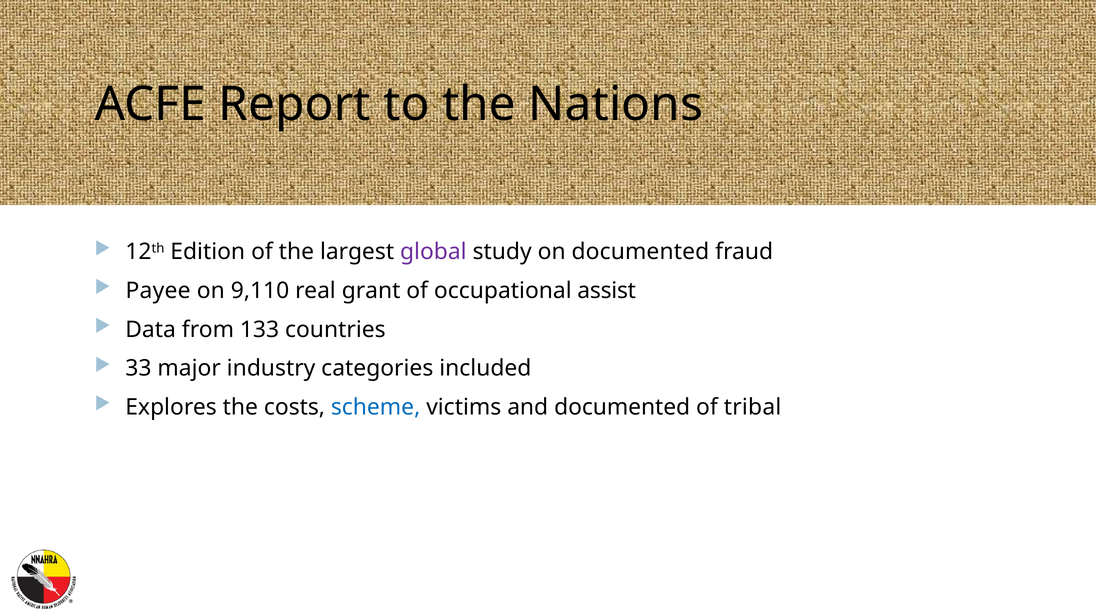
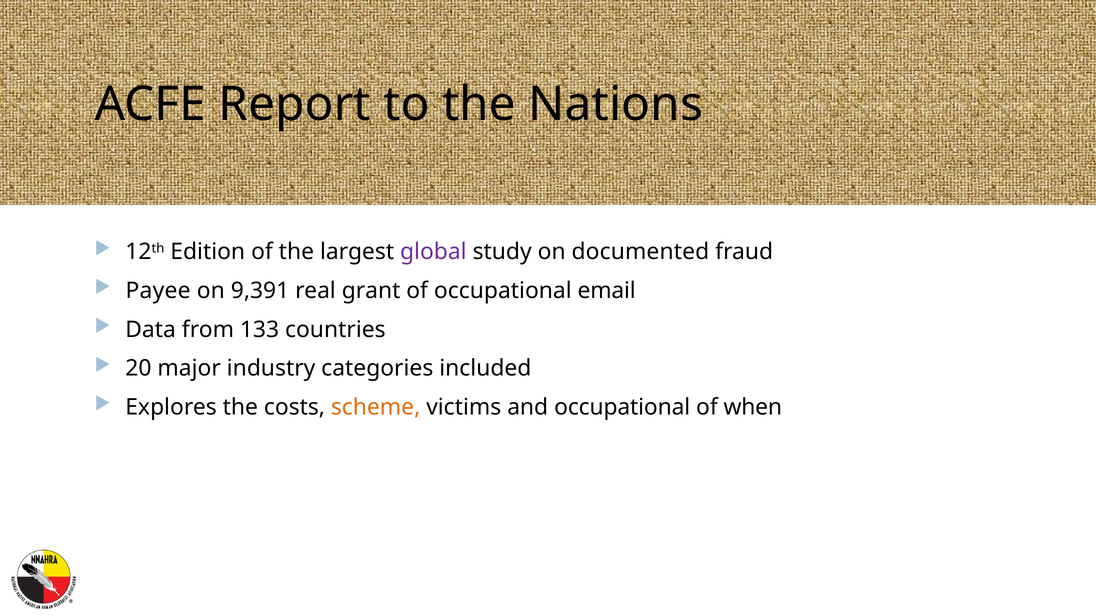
9,110: 9,110 -> 9,391
assist: assist -> email
33: 33 -> 20
scheme colour: blue -> orange
and documented: documented -> occupational
tribal: tribal -> when
